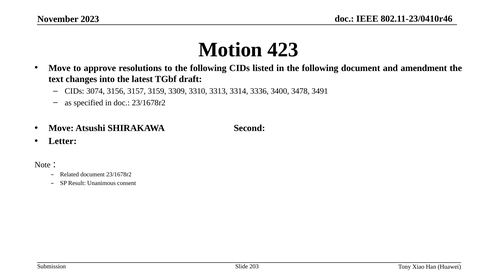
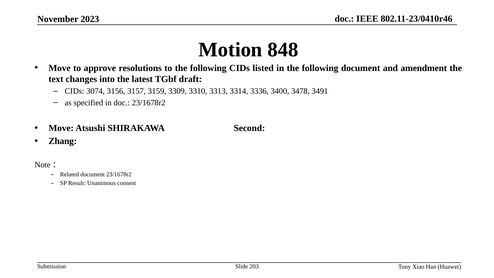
423: 423 -> 848
Letter: Letter -> Zhang
